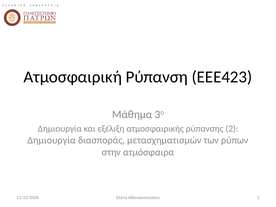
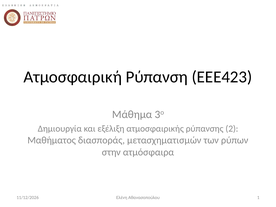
Δημιουργία at (52, 140): Δημιουργία -> Μαθήματος
